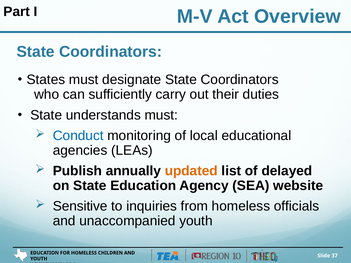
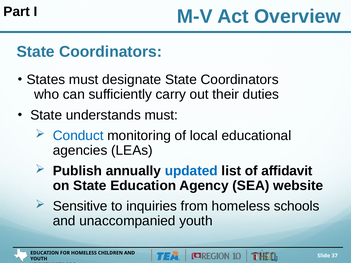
updated colour: orange -> blue
delayed: delayed -> affidavit
officials: officials -> schools
